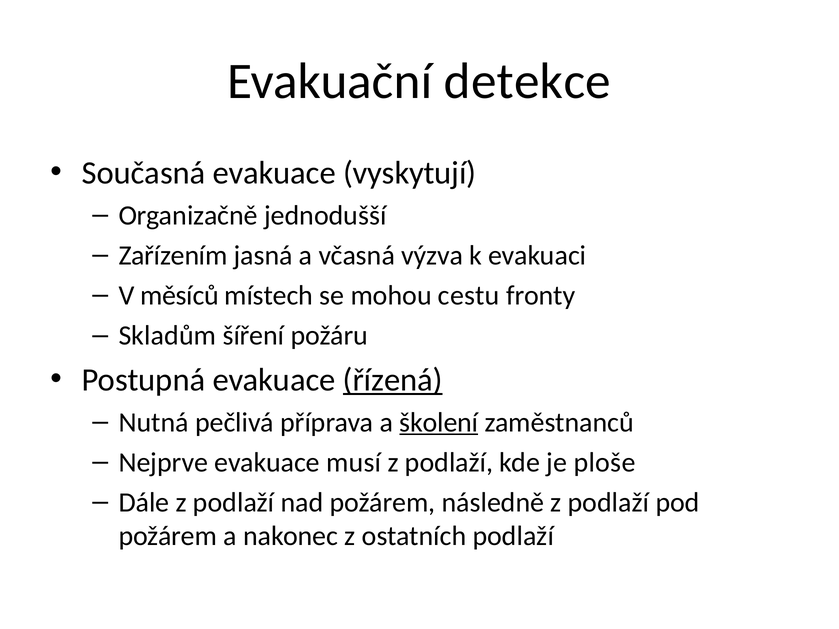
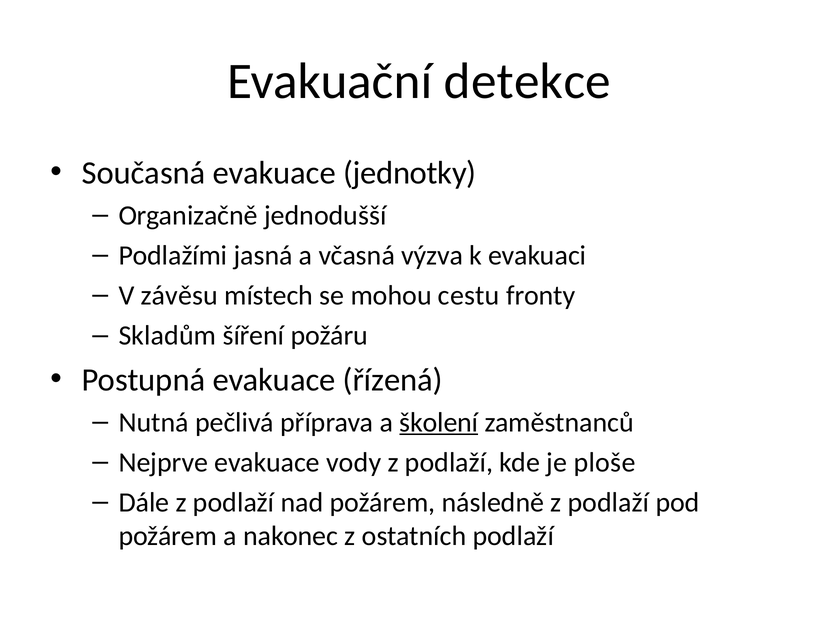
vyskytují: vyskytují -> jednotky
Zařízením: Zařízením -> Podlažími
měsíců: měsíců -> závěsu
řízená underline: present -> none
musí: musí -> vody
